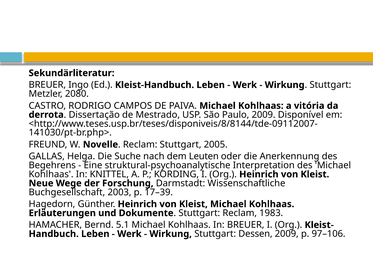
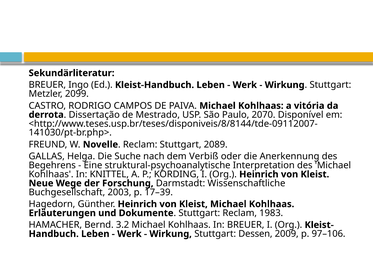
2080: 2080 -> 2099
Paulo 2009: 2009 -> 2070
2005: 2005 -> 2089
Leuten: Leuten -> Verbiß
5.1: 5.1 -> 3.2
